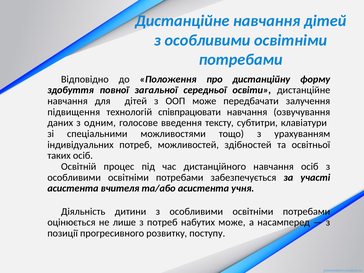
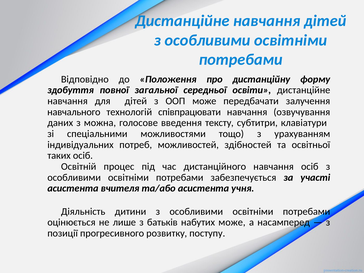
підвищення: підвищення -> навчального
одним: одним -> можна
з потреб: потреб -> батьків
